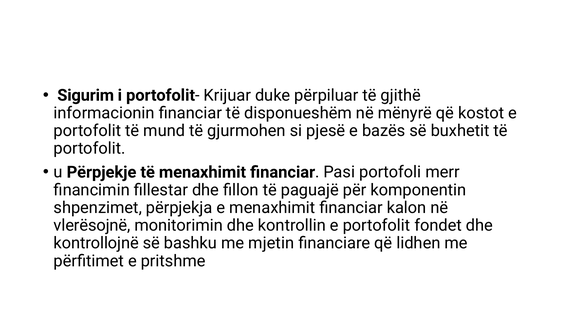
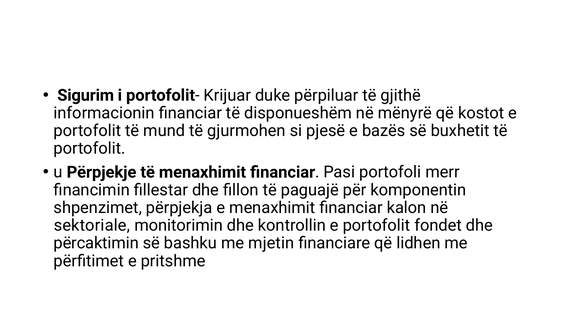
vlerësojnë: vlerësojnë -> sektoriale
kontrollojnë: kontrollojnë -> përcaktimin
